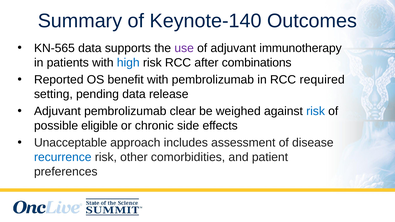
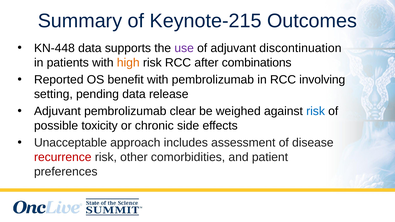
Keynote-140: Keynote-140 -> Keynote-215
KN-565: KN-565 -> KN-448
immunotherapy: immunotherapy -> discontinuation
high colour: blue -> orange
required: required -> involving
eligible: eligible -> toxicity
recurrence colour: blue -> red
